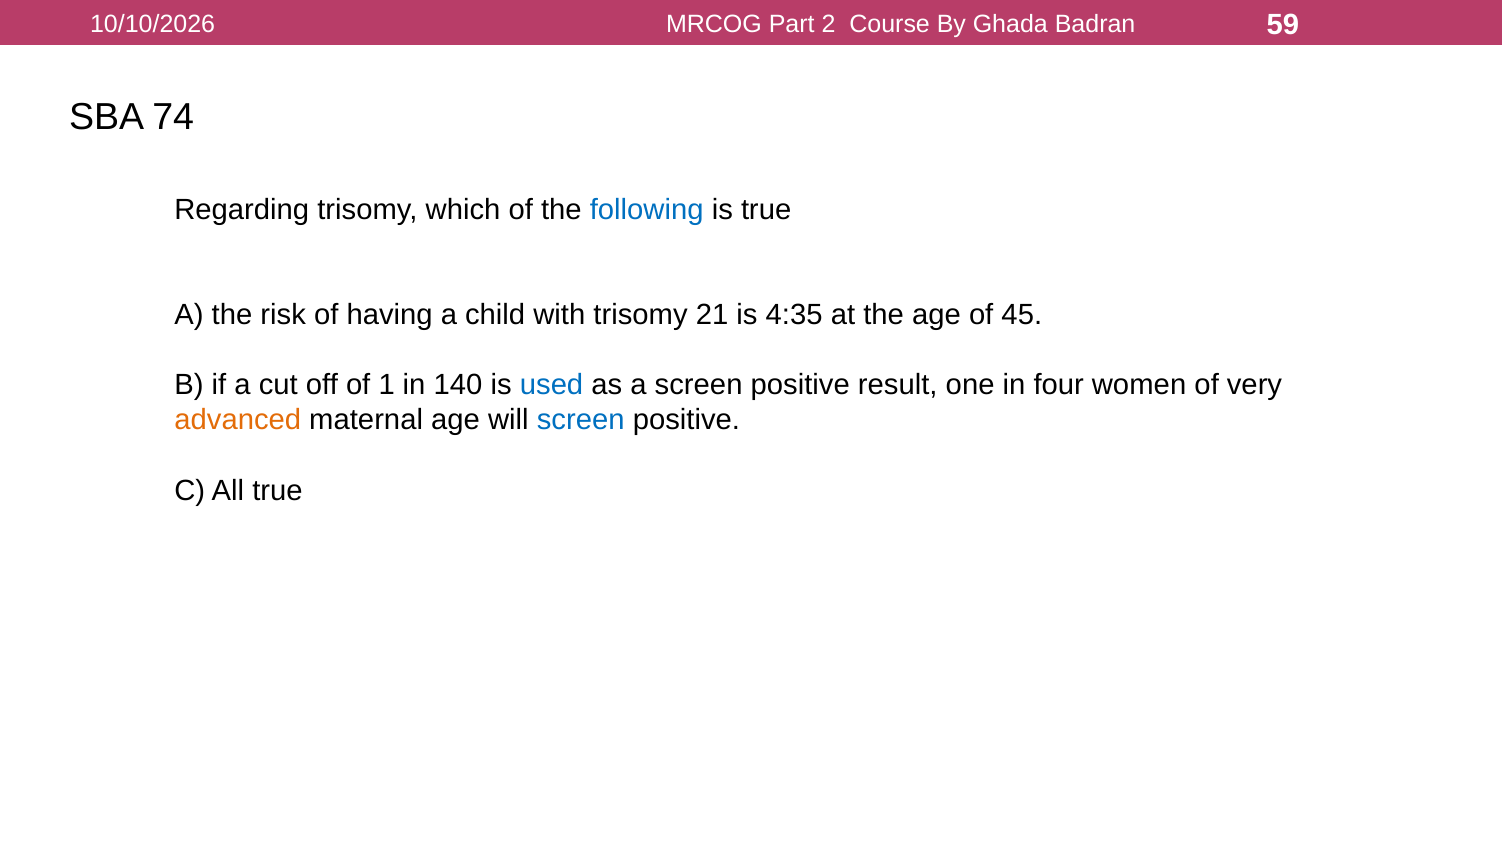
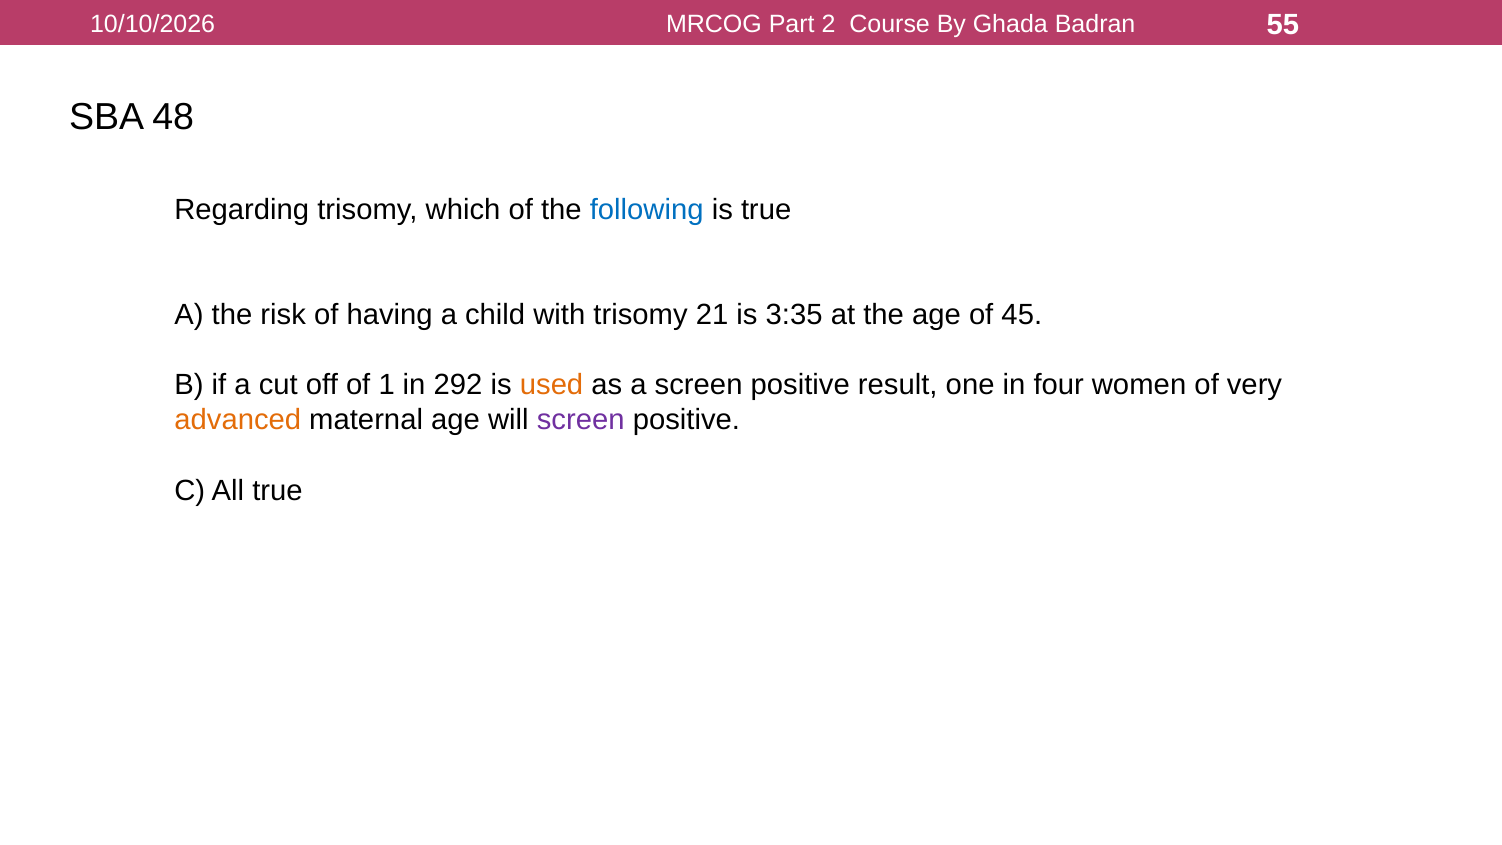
59: 59 -> 55
74: 74 -> 48
4:35: 4:35 -> 3:35
140: 140 -> 292
used colour: blue -> orange
screen at (581, 420) colour: blue -> purple
